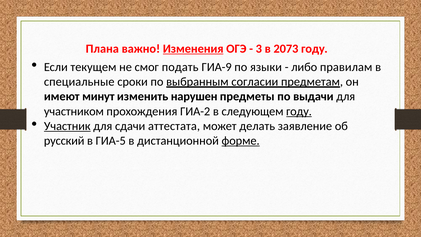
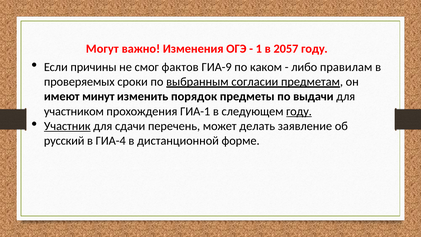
Плана: Плана -> Могут
Изменения underline: present -> none
3: 3 -> 1
2073: 2073 -> 2057
текущем: текущем -> причины
подать: подать -> фактов
языки: языки -> каком
специальные: специальные -> проверяемых
нарушен: нарушен -> порядок
ГИА-2: ГИА-2 -> ГИА-1
аттестата: аттестата -> перечень
ГИА-5: ГИА-5 -> ГИА-4
форме underline: present -> none
